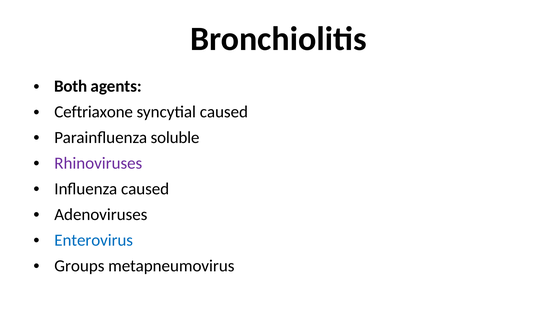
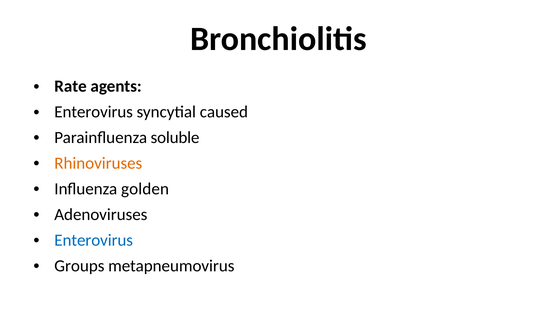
Both: Both -> Rate
Ceftriaxone at (94, 112): Ceftriaxone -> Enterovirus
Rhinoviruses colour: purple -> orange
Influenza caused: caused -> golden
